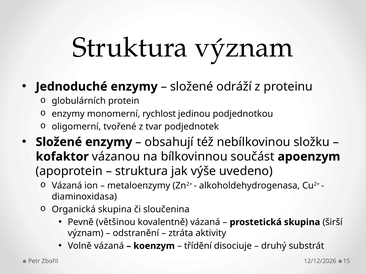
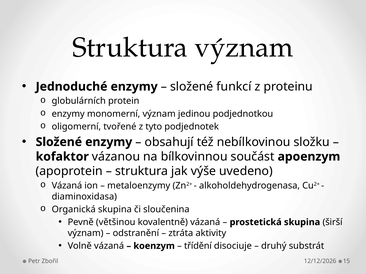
odráží: odráží -> funkcí
monomerní rychlost: rychlost -> význam
tvar: tvar -> tyto
